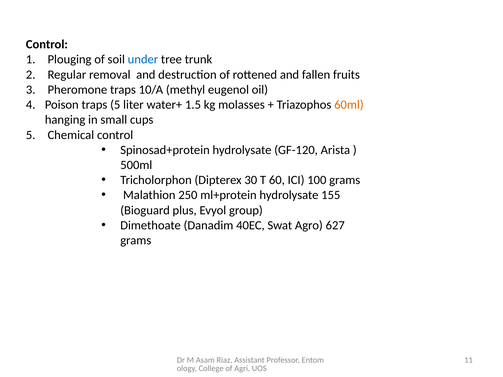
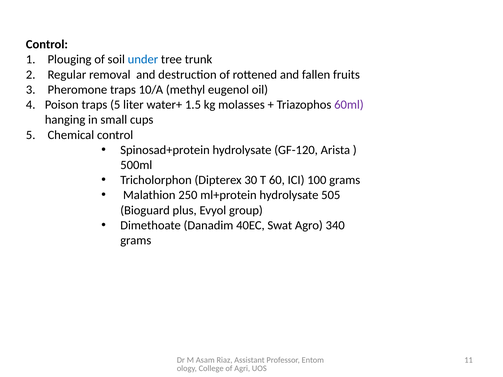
60ml colour: orange -> purple
155: 155 -> 505
627: 627 -> 340
